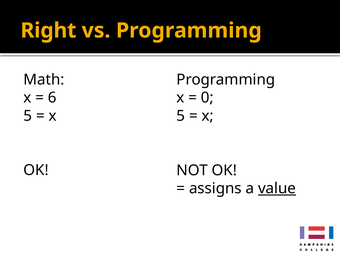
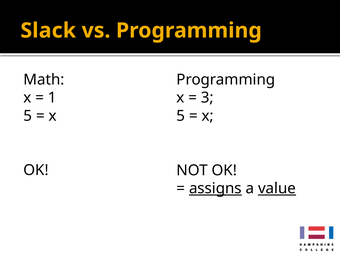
Right: Right -> Slack
6: 6 -> 1
0: 0 -> 3
assigns underline: none -> present
